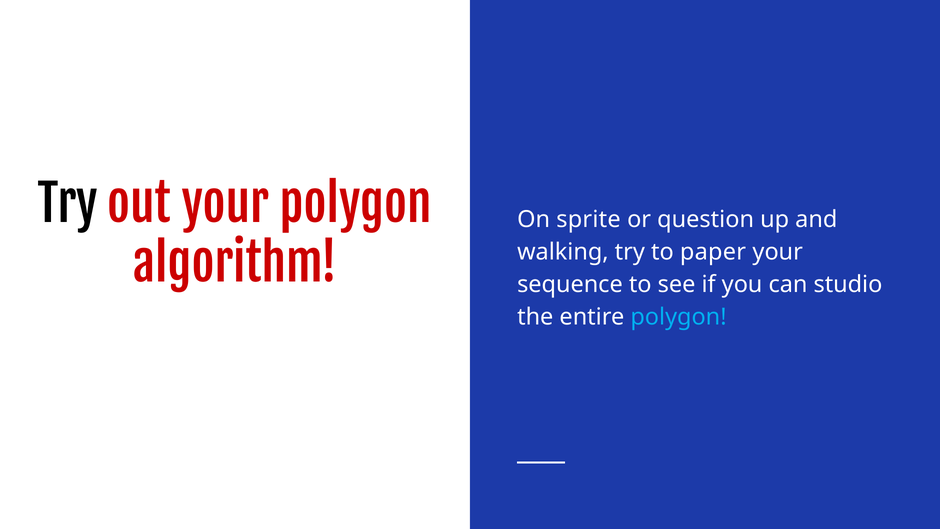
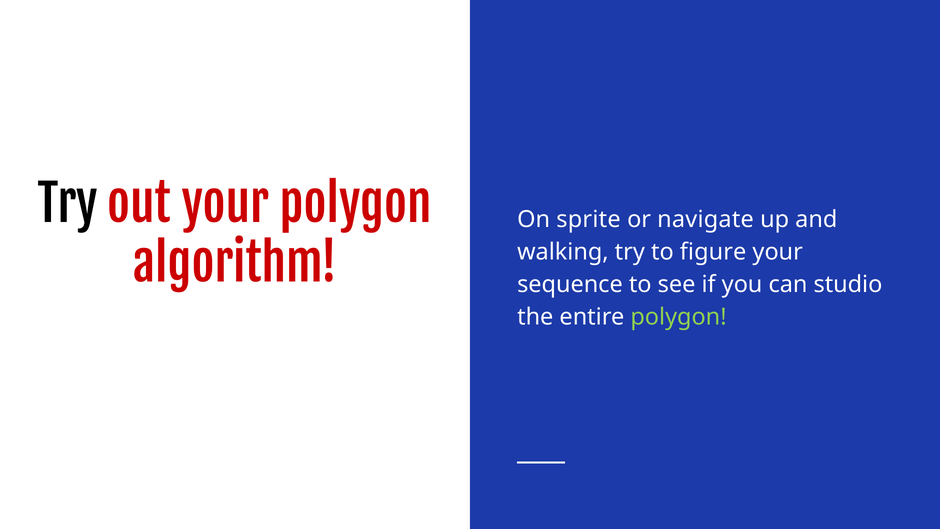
question: question -> navigate
paper: paper -> figure
polygon at (679, 317) colour: light blue -> light green
